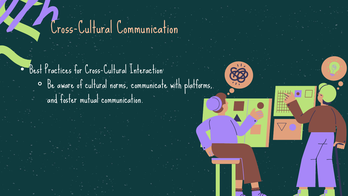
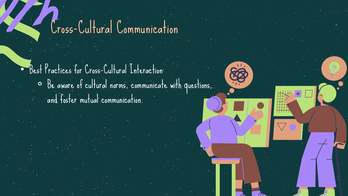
platforms: platforms -> questions
